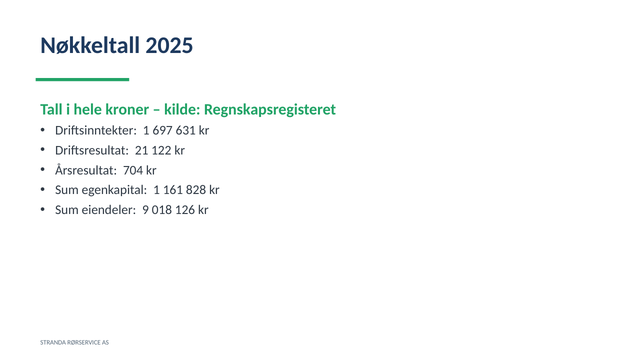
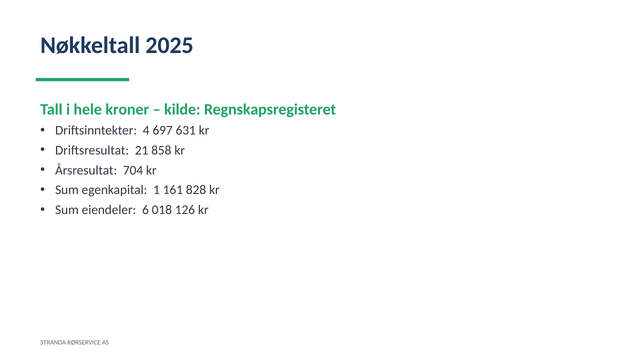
Driftsinntekter 1: 1 -> 4
122: 122 -> 858
9: 9 -> 6
